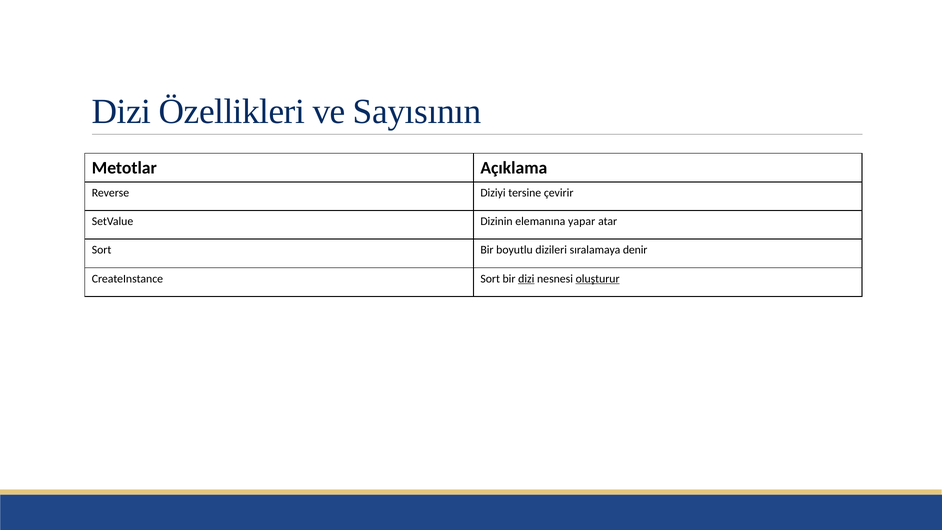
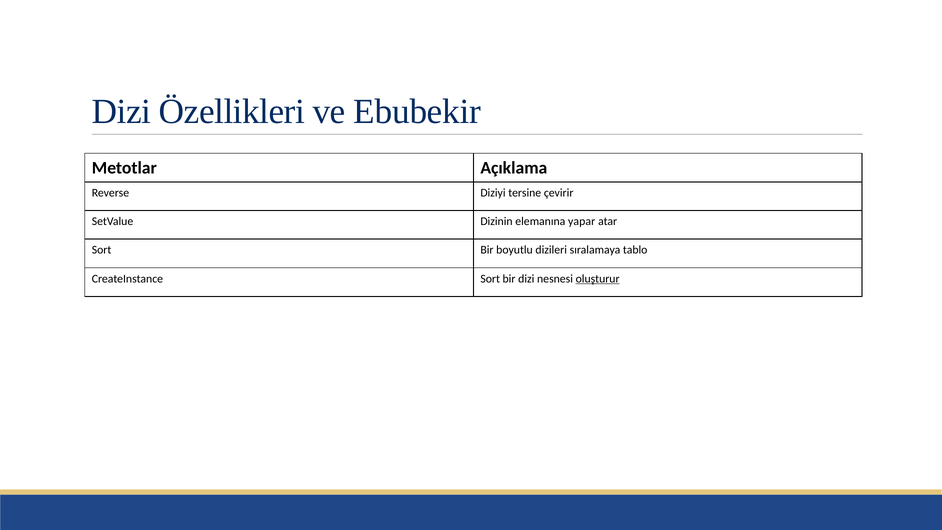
Sayısının: Sayısının -> Ebubekir
denir: denir -> tablo
dizi at (526, 279) underline: present -> none
